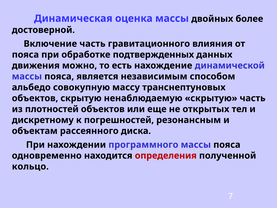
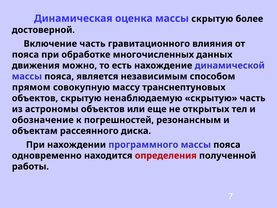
массы двойных: двойных -> скрытую
подтвержденных: подтвержденных -> многочисленных
альбедо: альбедо -> прямом
плотностей: плотностей -> астрономы
дискретному: дискретному -> обозначение
кольцо: кольцо -> работы
